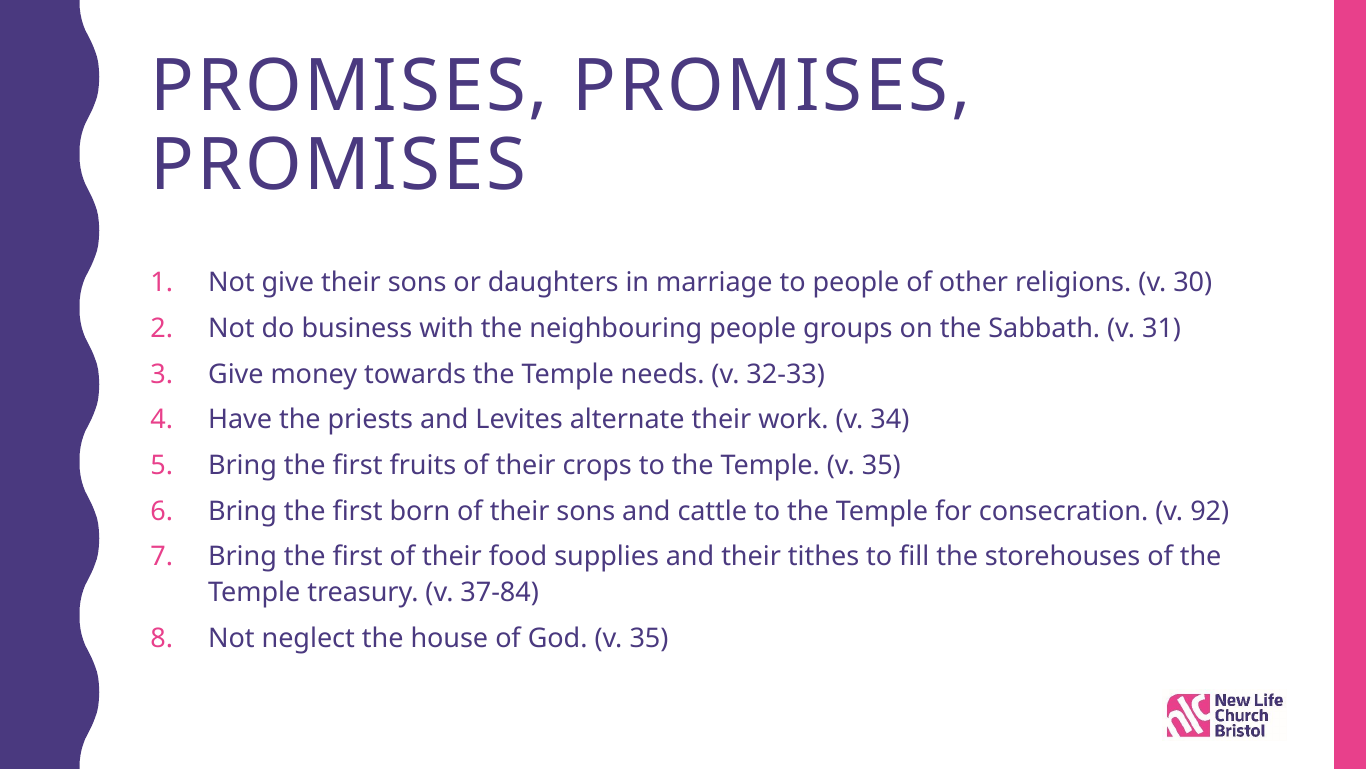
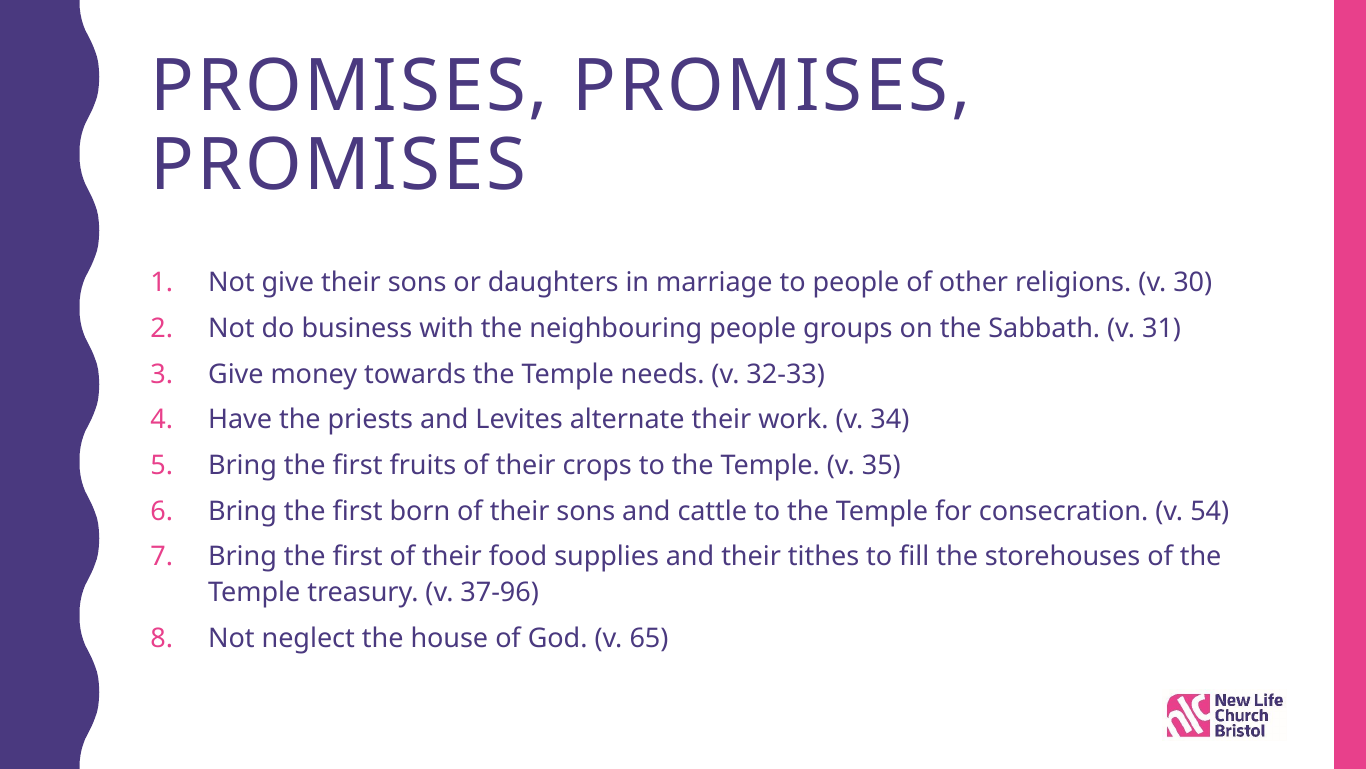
92: 92 -> 54
37-84: 37-84 -> 37-96
God v 35: 35 -> 65
